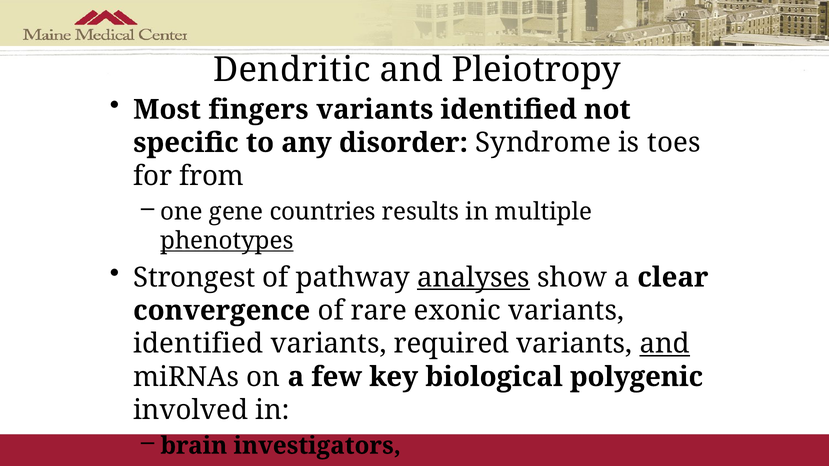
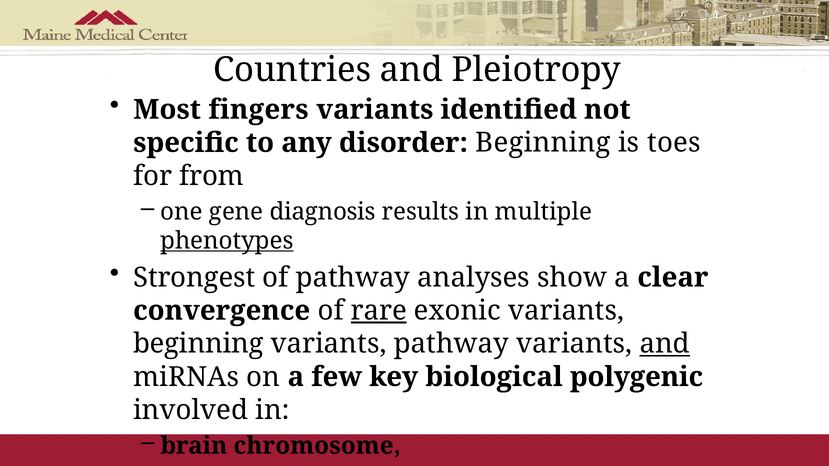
Dendritic: Dendritic -> Countries
disorder Syndrome: Syndrome -> Beginning
countries: countries -> diagnosis
analyses underline: present -> none
rare underline: none -> present
identified at (198, 344): identified -> beginning
variants required: required -> pathway
investigators: investigators -> chromosome
